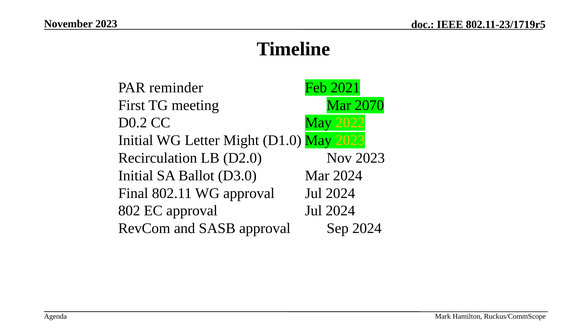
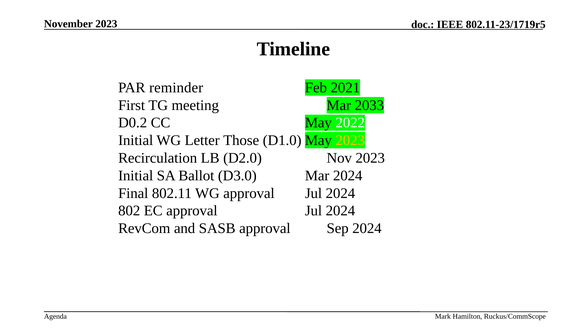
2070: 2070 -> 2033
2022 colour: yellow -> white
Might: Might -> Those
